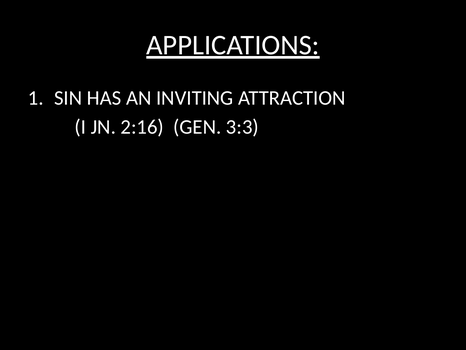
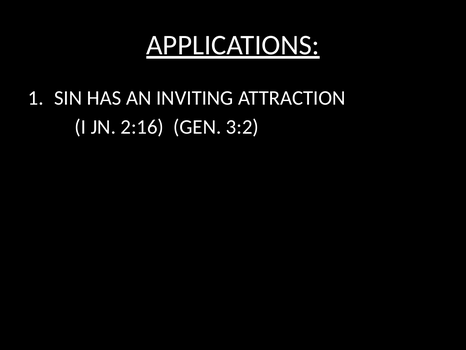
3:3: 3:3 -> 3:2
